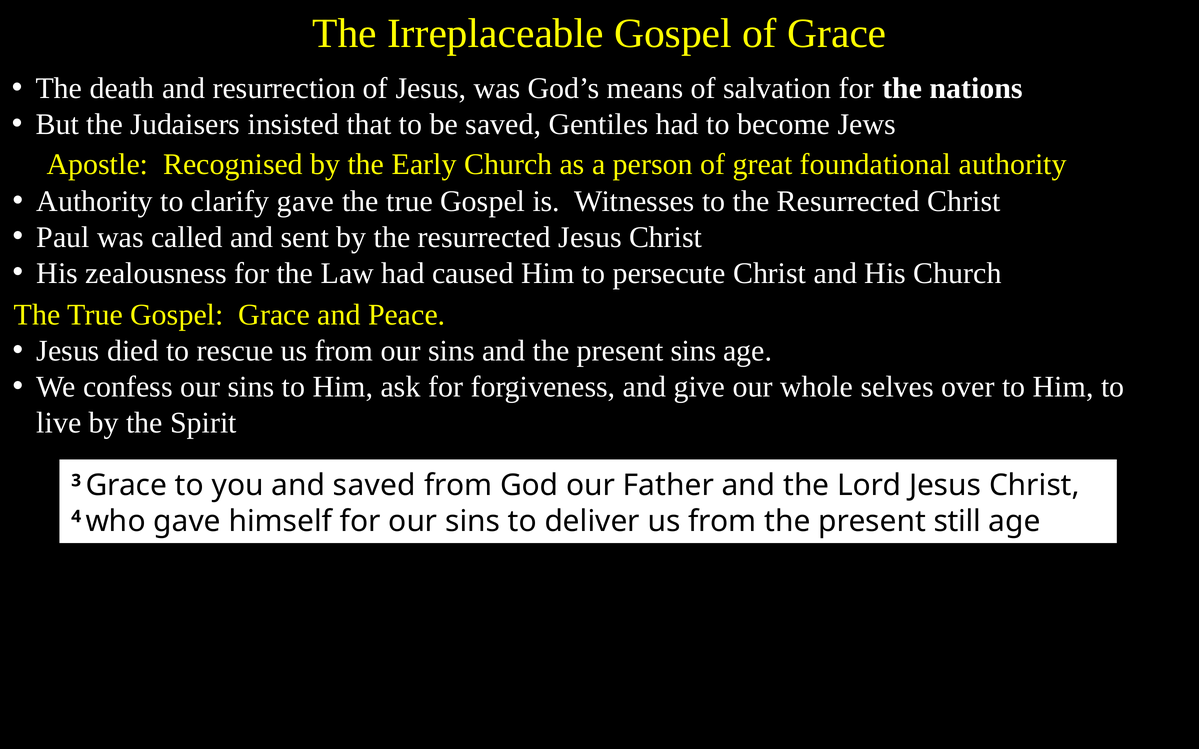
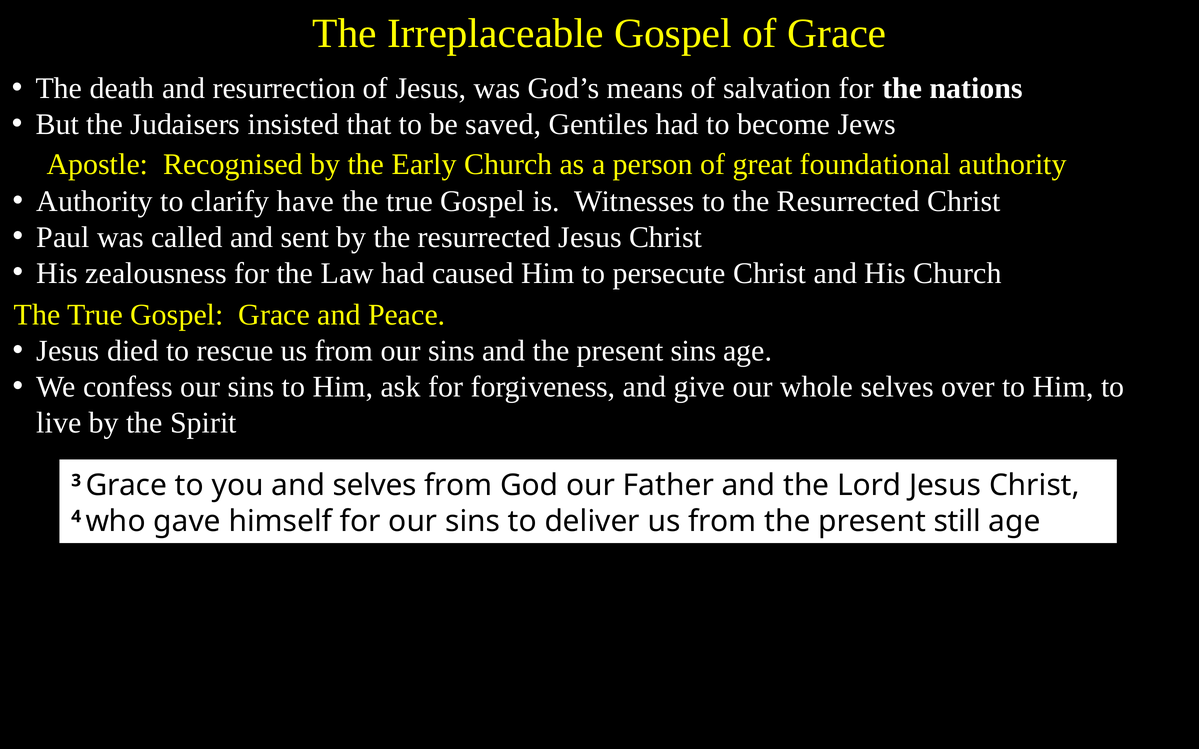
clarify gave: gave -> have
and saved: saved -> selves
